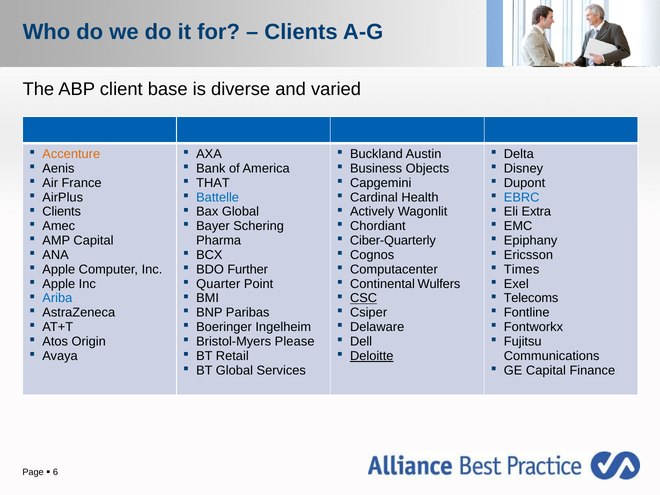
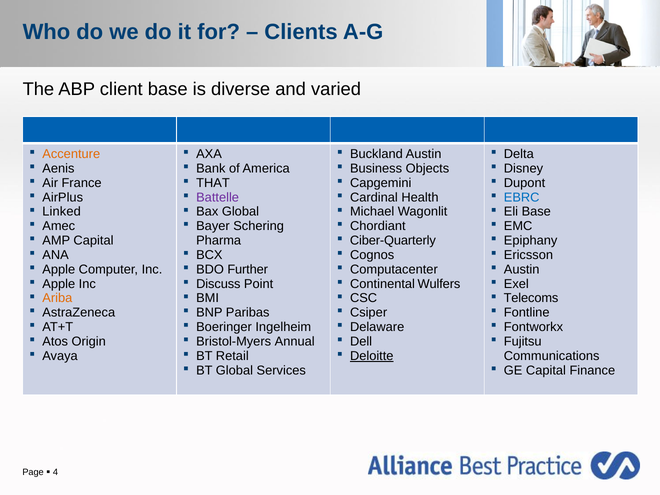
Battelle colour: blue -> purple
Clients at (62, 212): Clients -> Linked
Actively: Actively -> Michael
Eli Extra: Extra -> Base
Times at (522, 269): Times -> Austin
Quarter: Quarter -> Discuss
Ariba colour: blue -> orange
CSC underline: present -> none
Please: Please -> Annual
6: 6 -> 4
